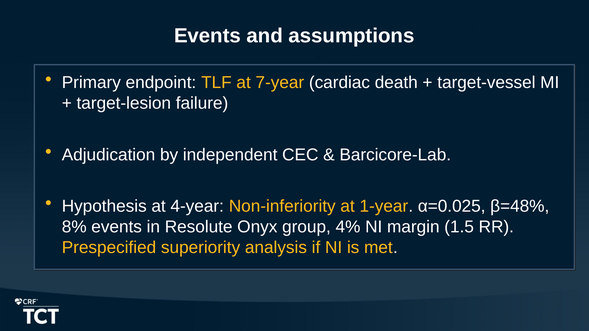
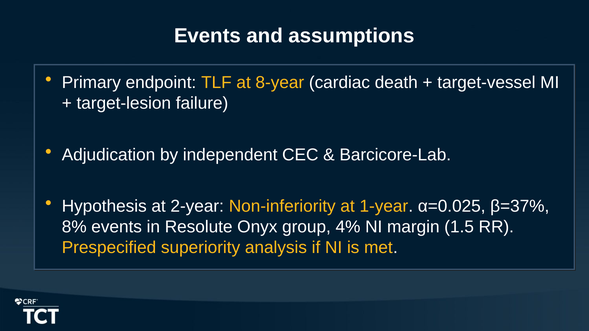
7-year: 7-year -> 8-year
4-year: 4-year -> 2-year
β=48%: β=48% -> β=37%
